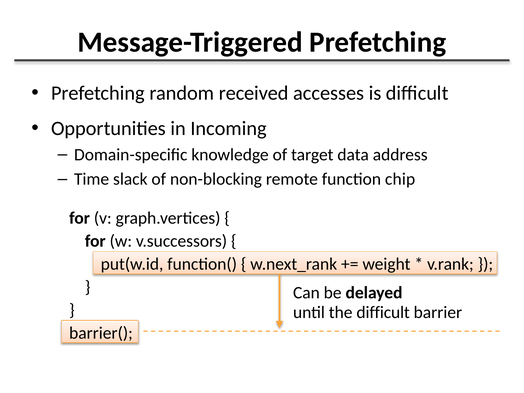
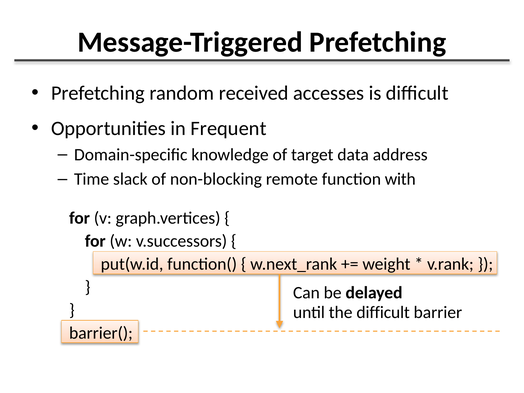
Incoming: Incoming -> Frequent
chip: chip -> with
